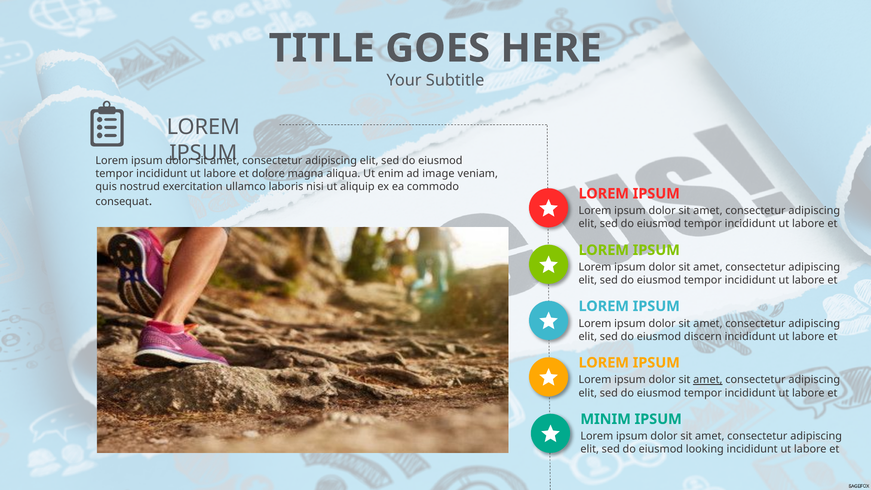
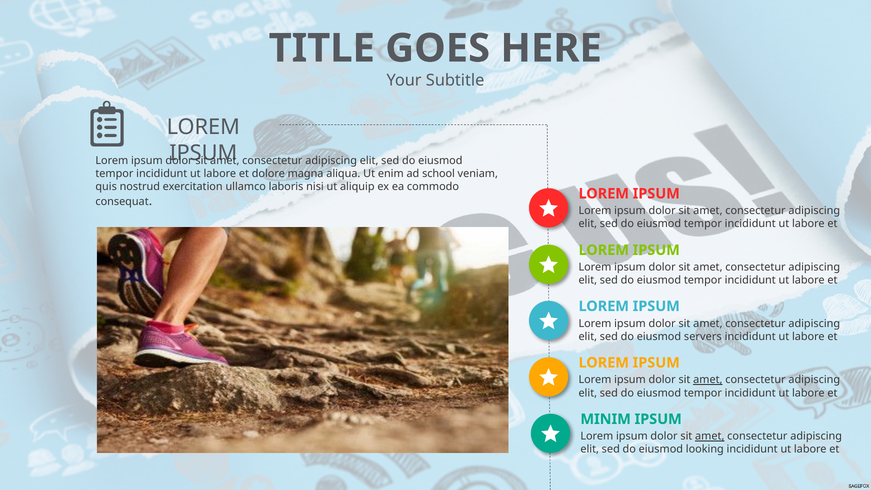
image: image -> school
discern: discern -> servers
amet at (710, 436) underline: none -> present
